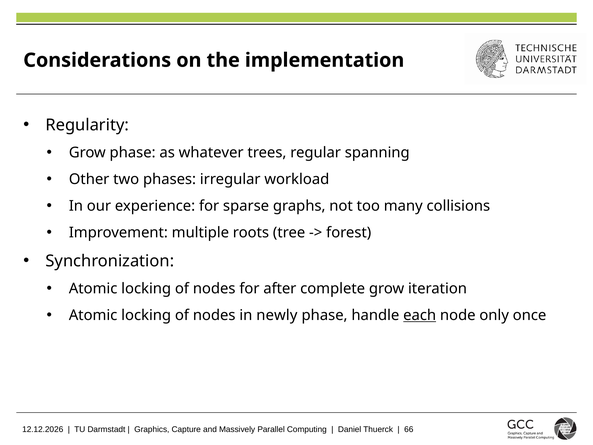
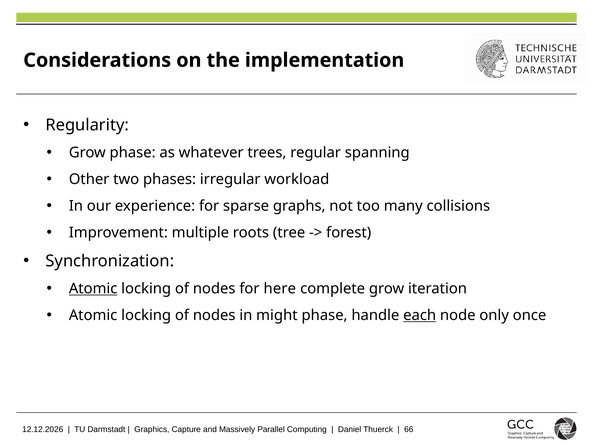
Atomic at (93, 288) underline: none -> present
after: after -> here
newly: newly -> might
